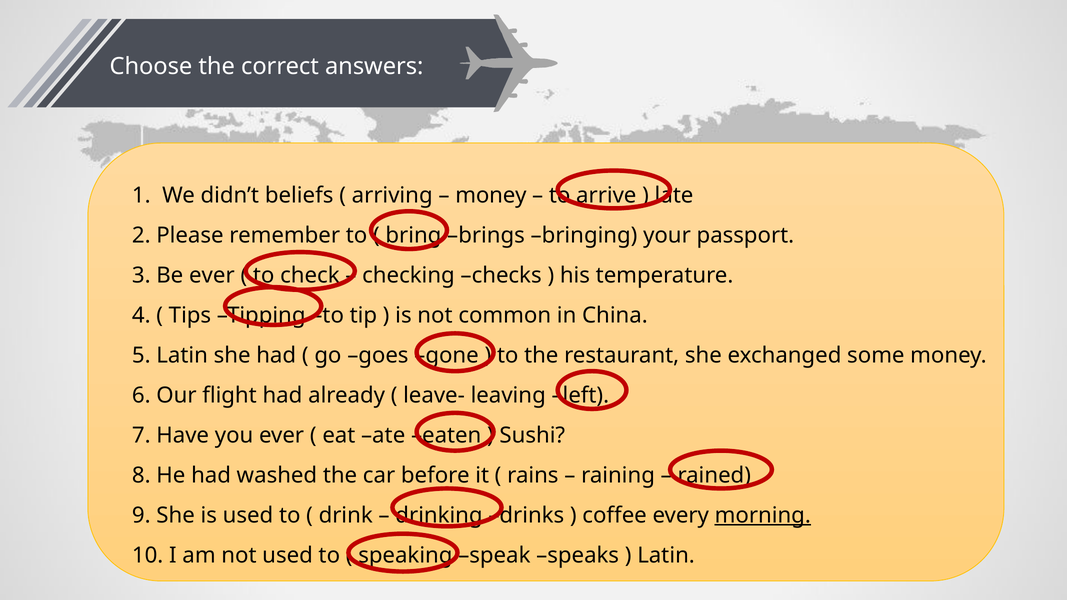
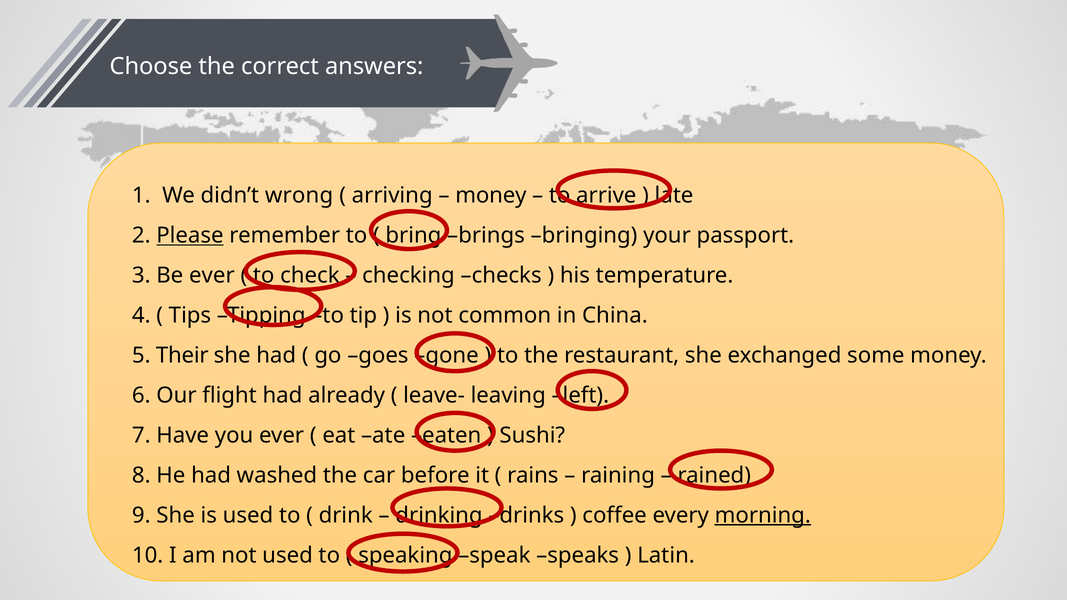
beliefs: beliefs -> wrong
Please underline: none -> present
5 Latin: Latin -> Their
